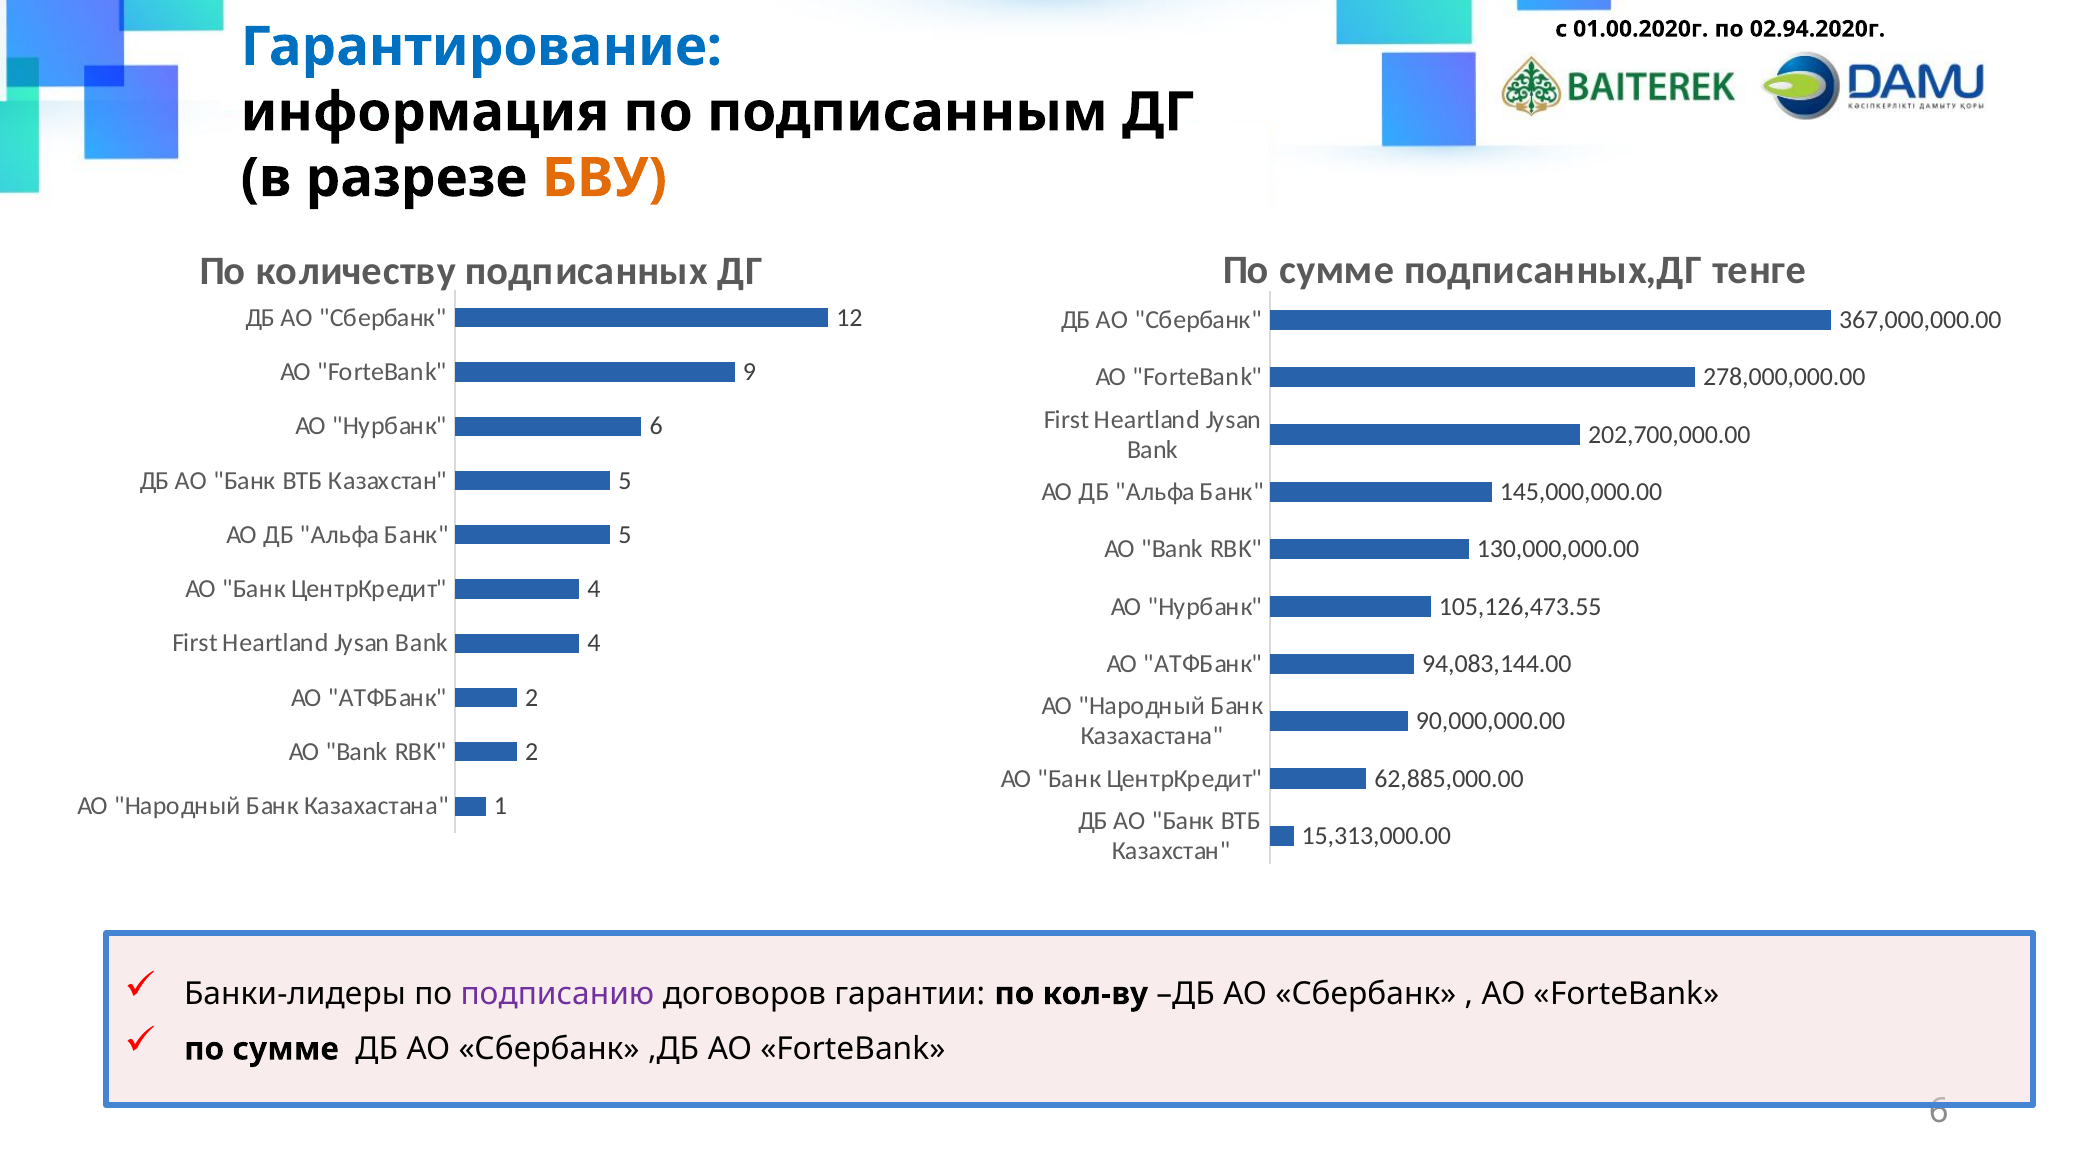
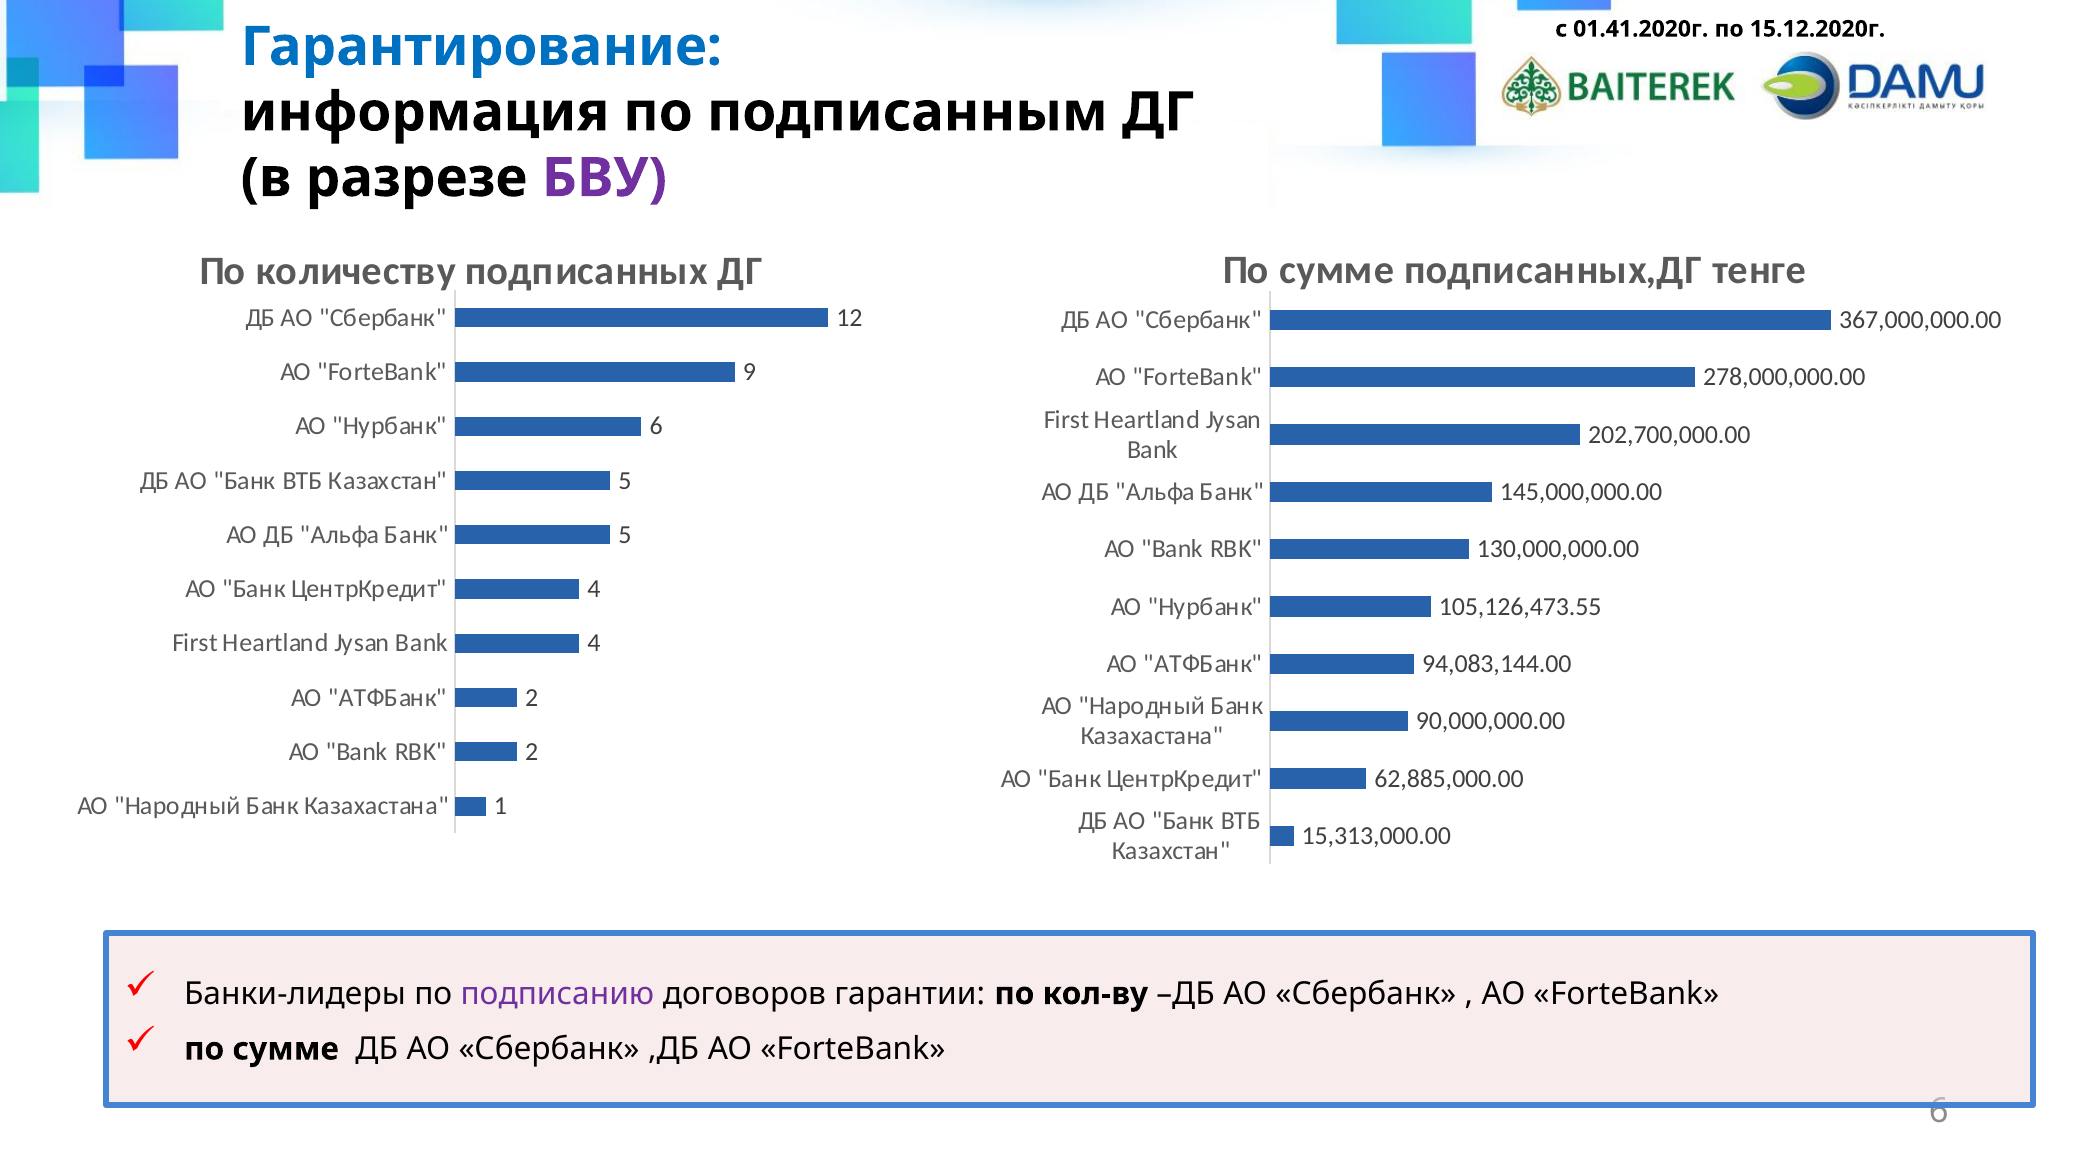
01.00.2020г: 01.00.2020г -> 01.41.2020г
02.94.2020г: 02.94.2020г -> 15.12.2020г
БВУ colour: orange -> purple
